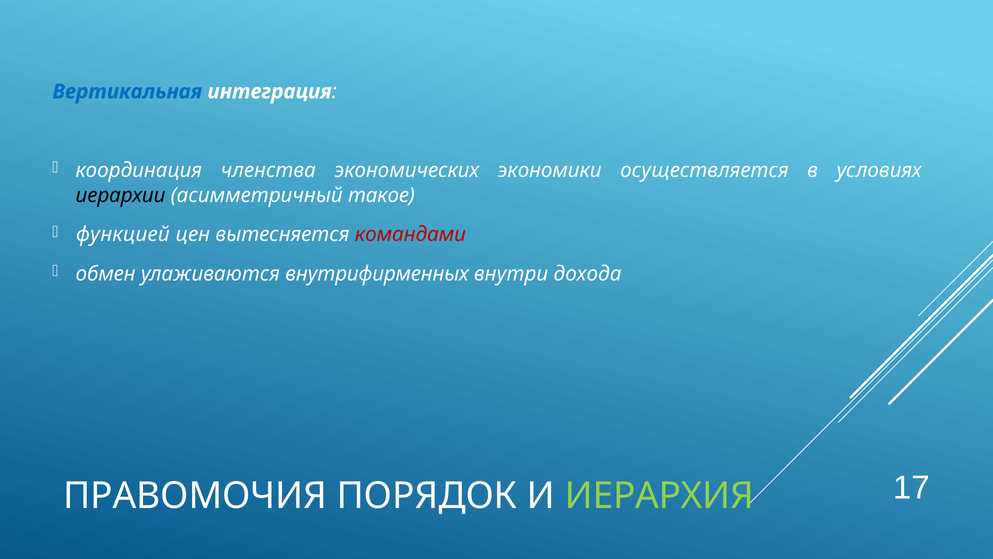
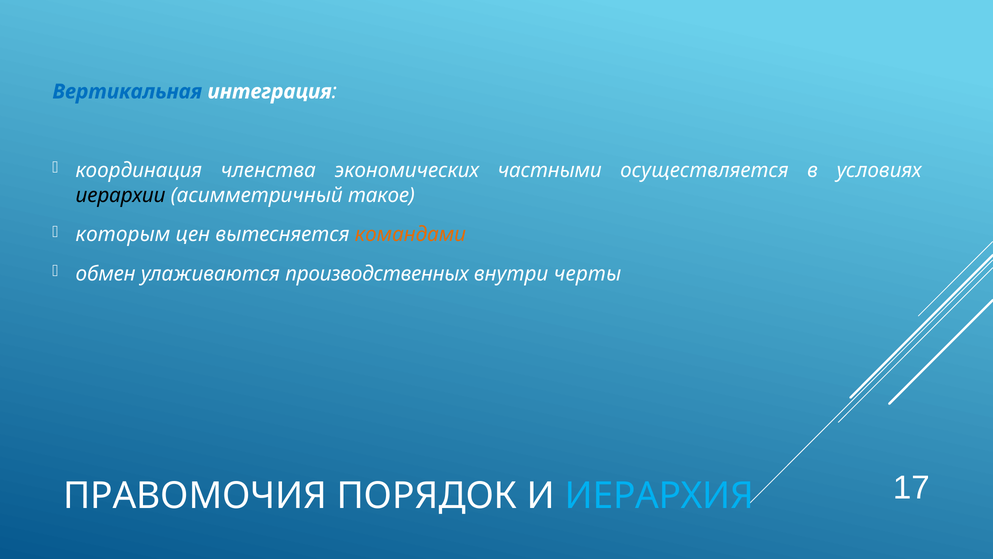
экономики: экономики -> частными
функцией: функцией -> которым
командами colour: red -> orange
внутрифирменных: внутрифирменных -> производственных
дохода: дохода -> черты
ИЕРАРХИЯ colour: light green -> light blue
